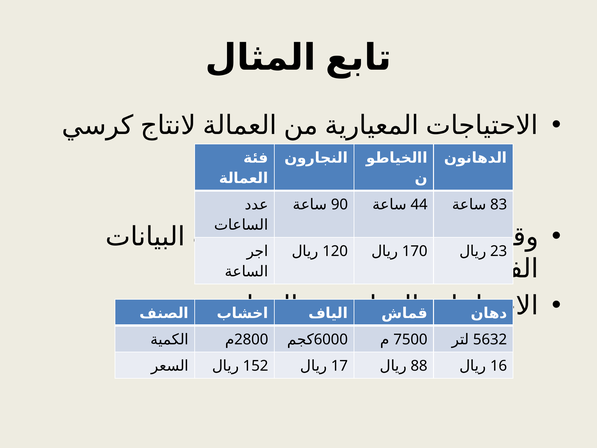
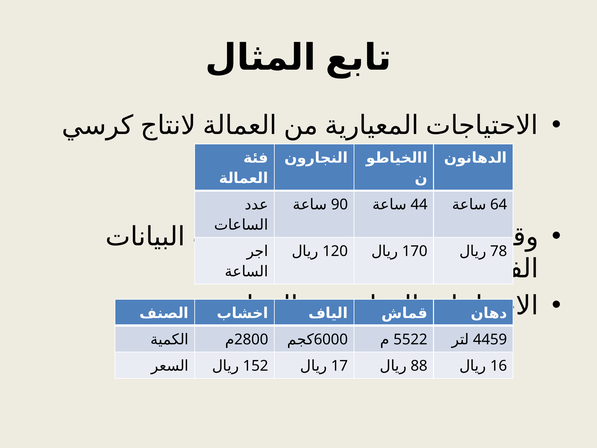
83: 83 -> 64
23: 23 -> 78
7500: 7500 -> 5522
5632: 5632 -> 4459
